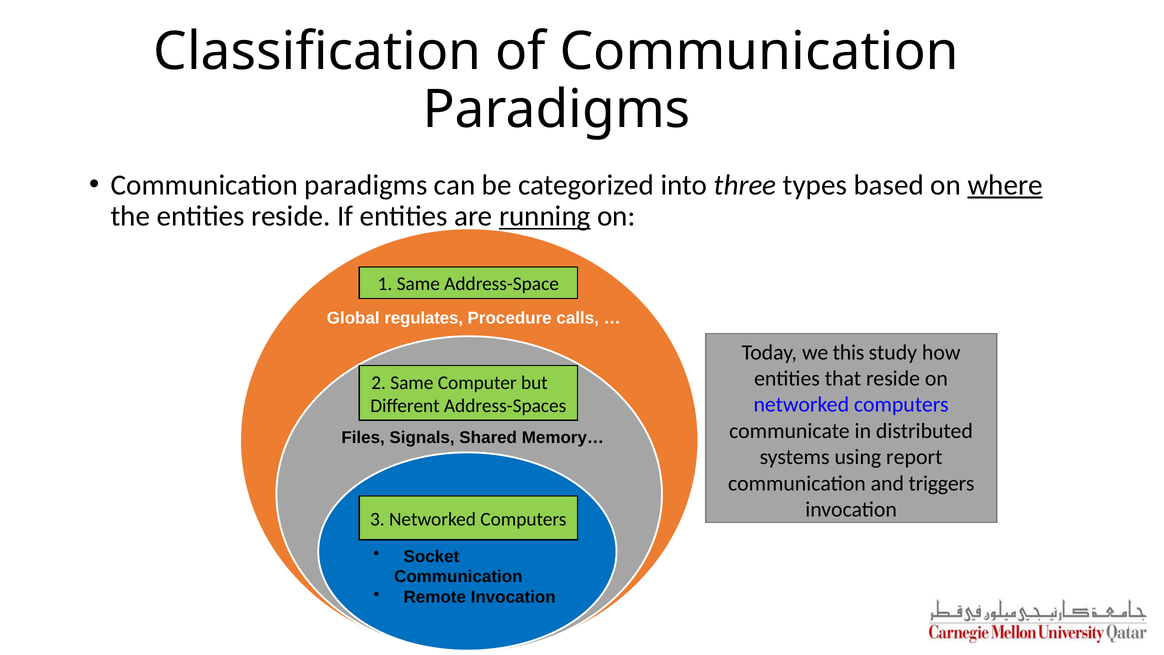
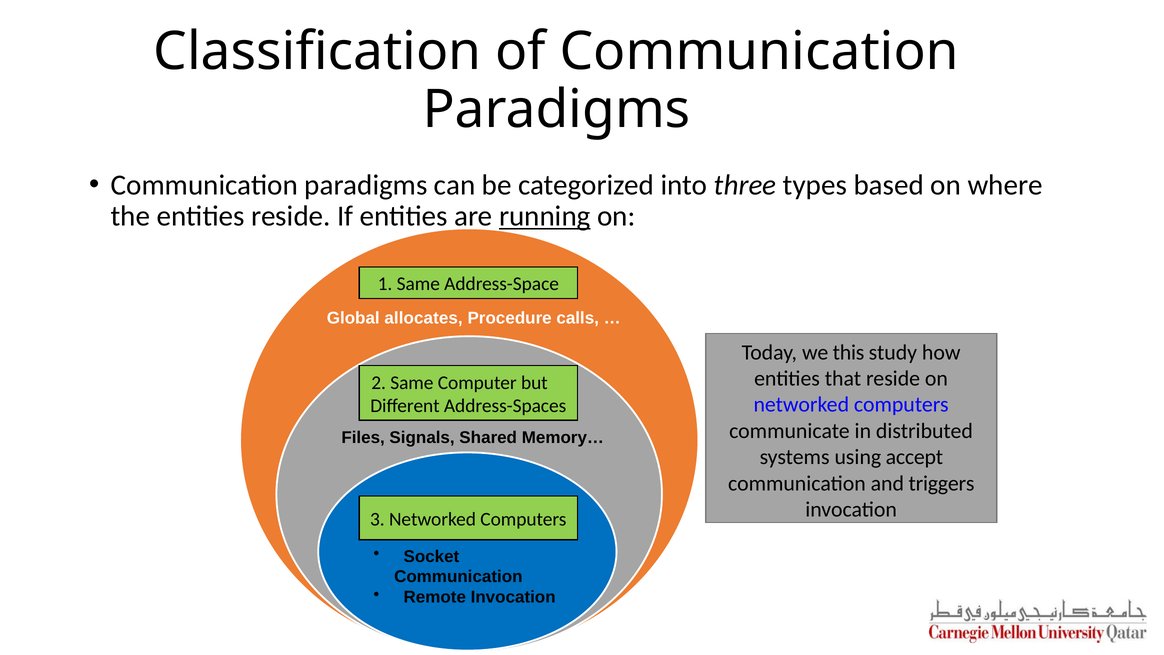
where underline: present -> none
regulates: regulates -> allocates
report: report -> accept
